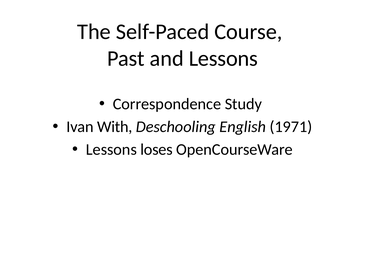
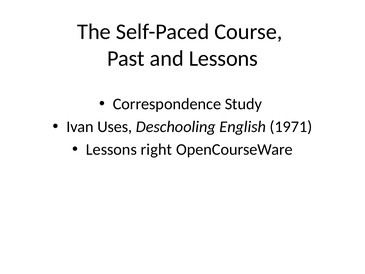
With: With -> Uses
loses: loses -> right
